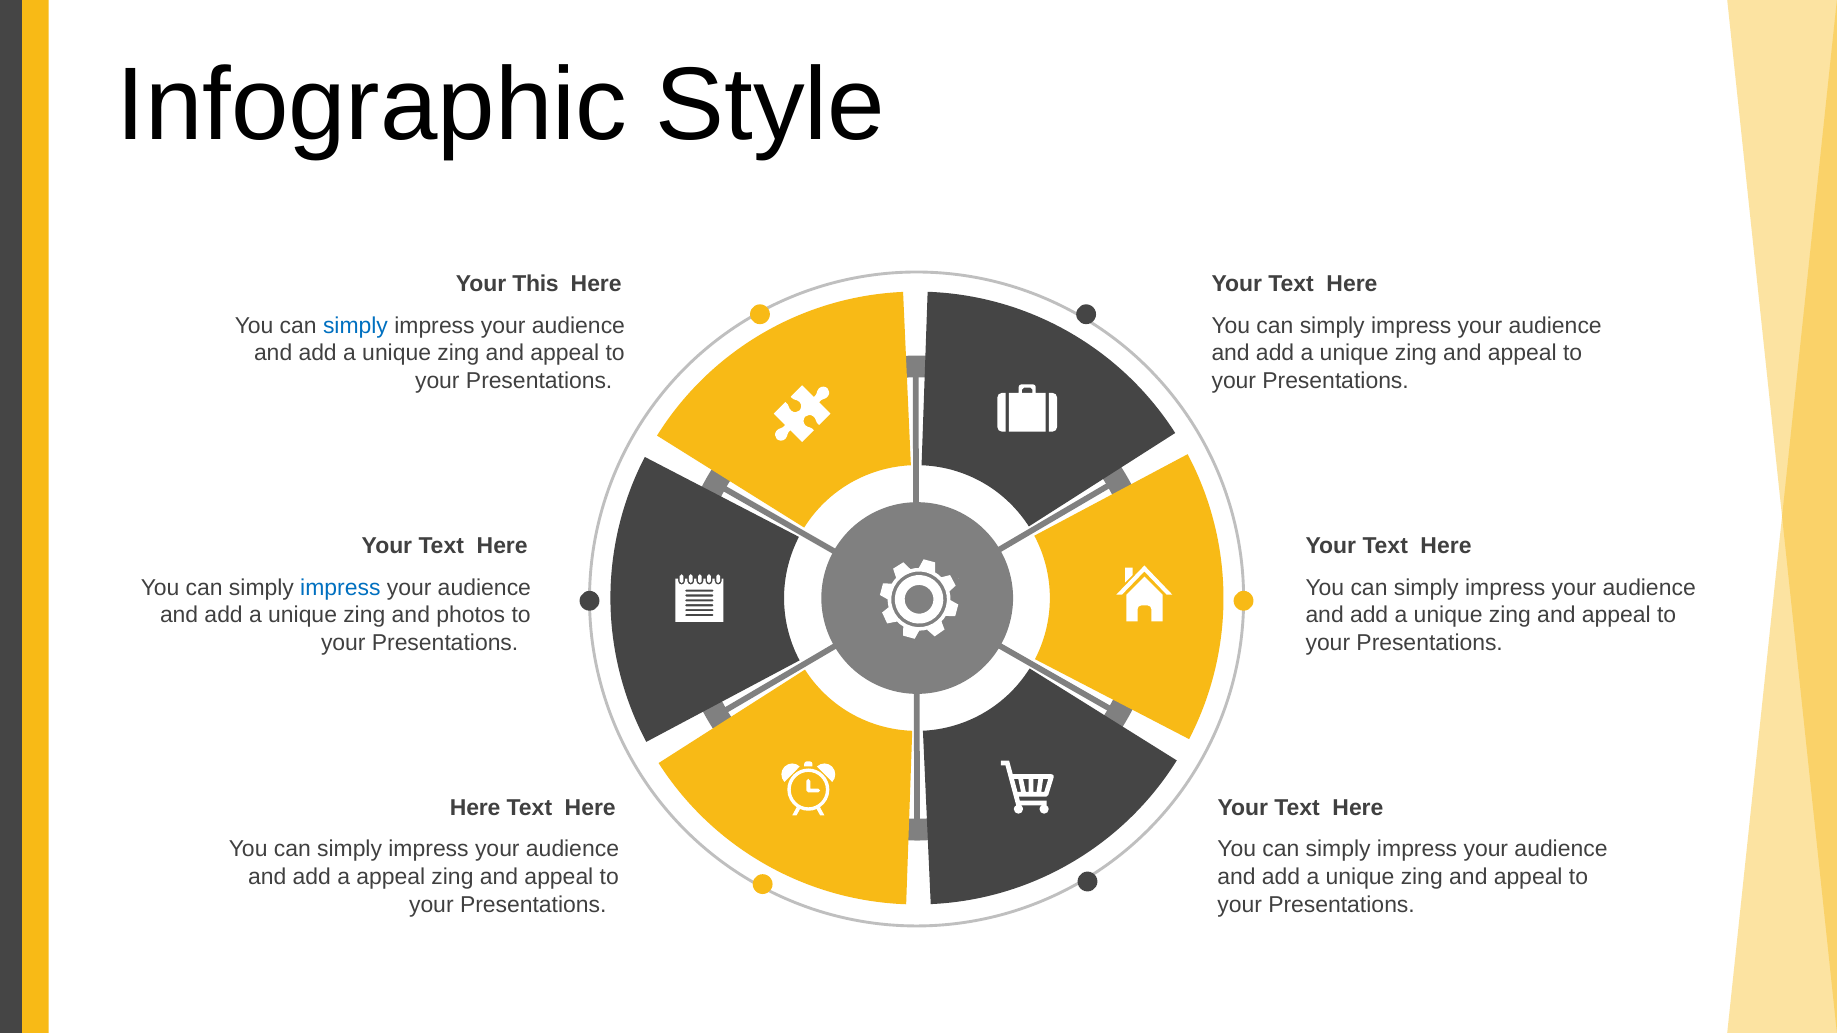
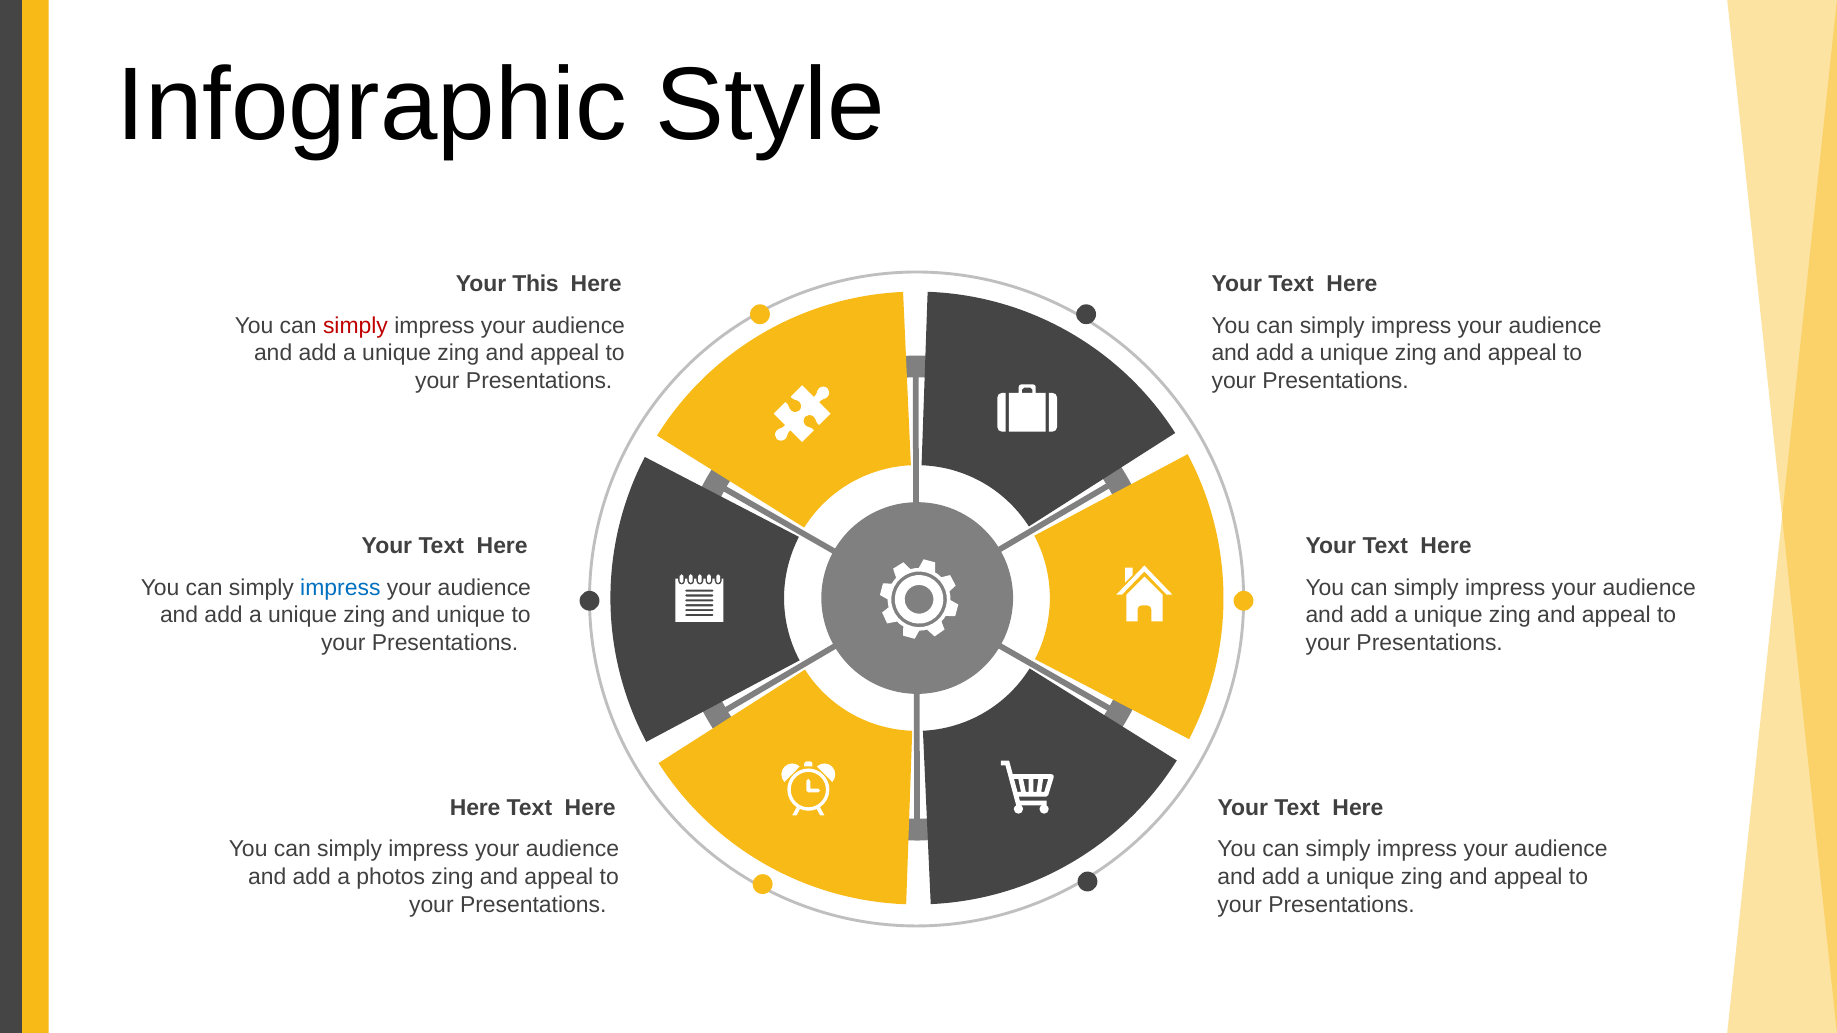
simply at (355, 326) colour: blue -> red
and photos: photos -> unique
a appeal: appeal -> photos
